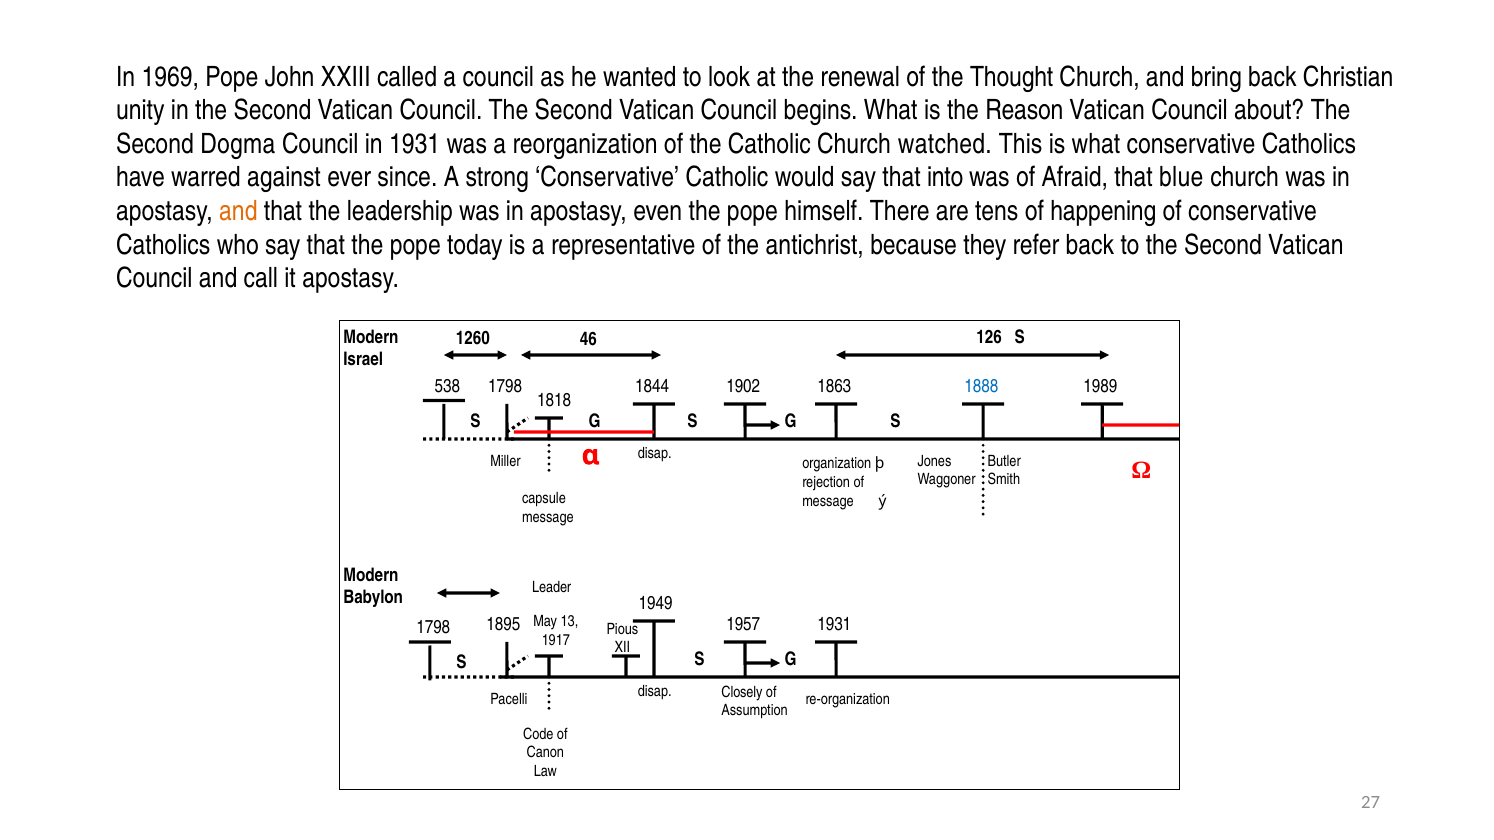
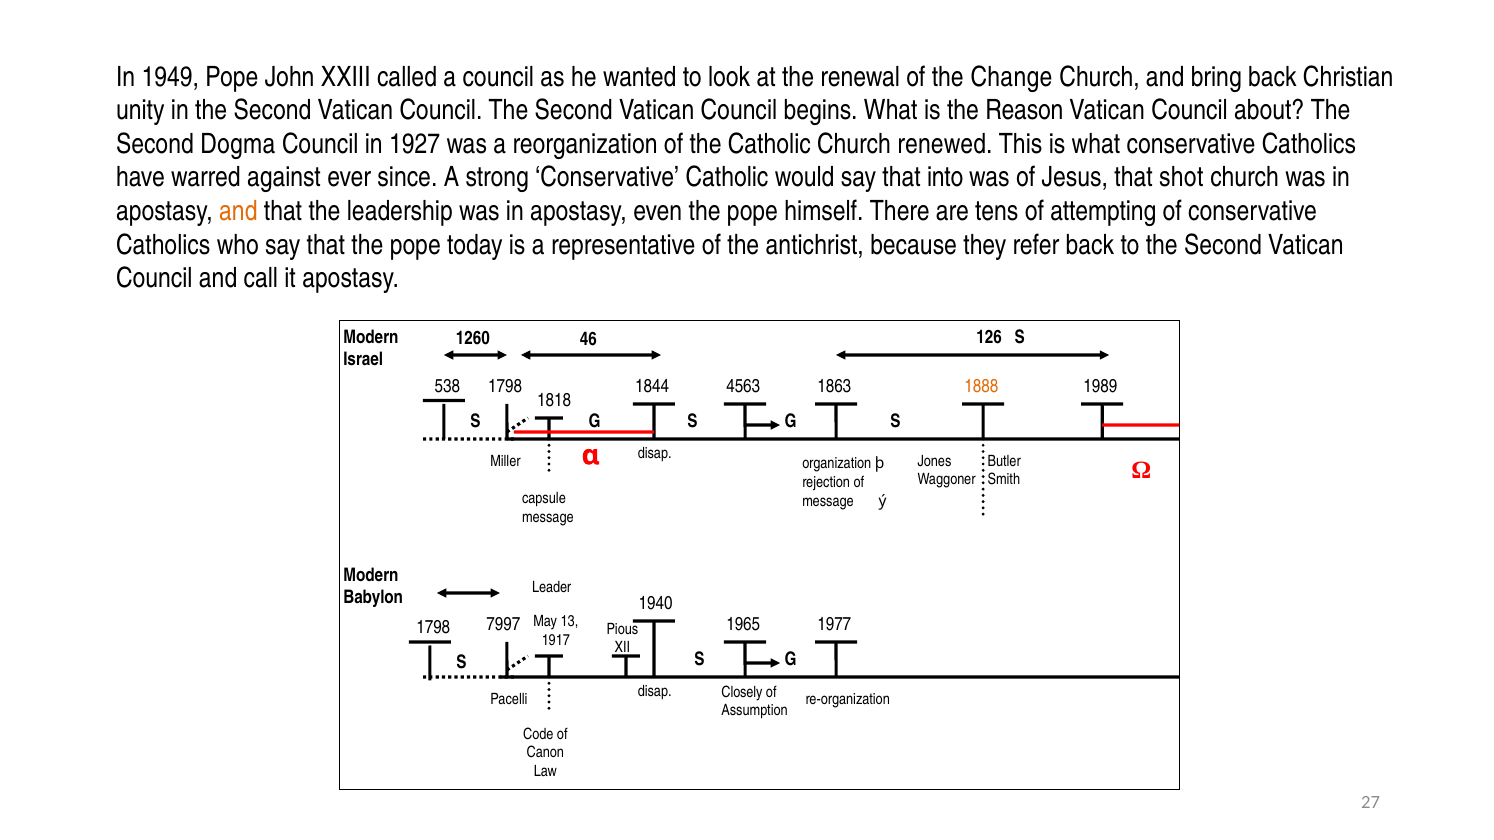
1969: 1969 -> 1949
Thought: Thought -> Change
in 1931: 1931 -> 1927
watched: watched -> renewed
Afraid: Afraid -> Jesus
blue: blue -> shot
happening: happening -> attempting
1902: 1902 -> 4563
1888 colour: blue -> orange
1949: 1949 -> 1940
1957: 1957 -> 1965
1931 at (834, 624): 1931 -> 1977
1895: 1895 -> 7997
